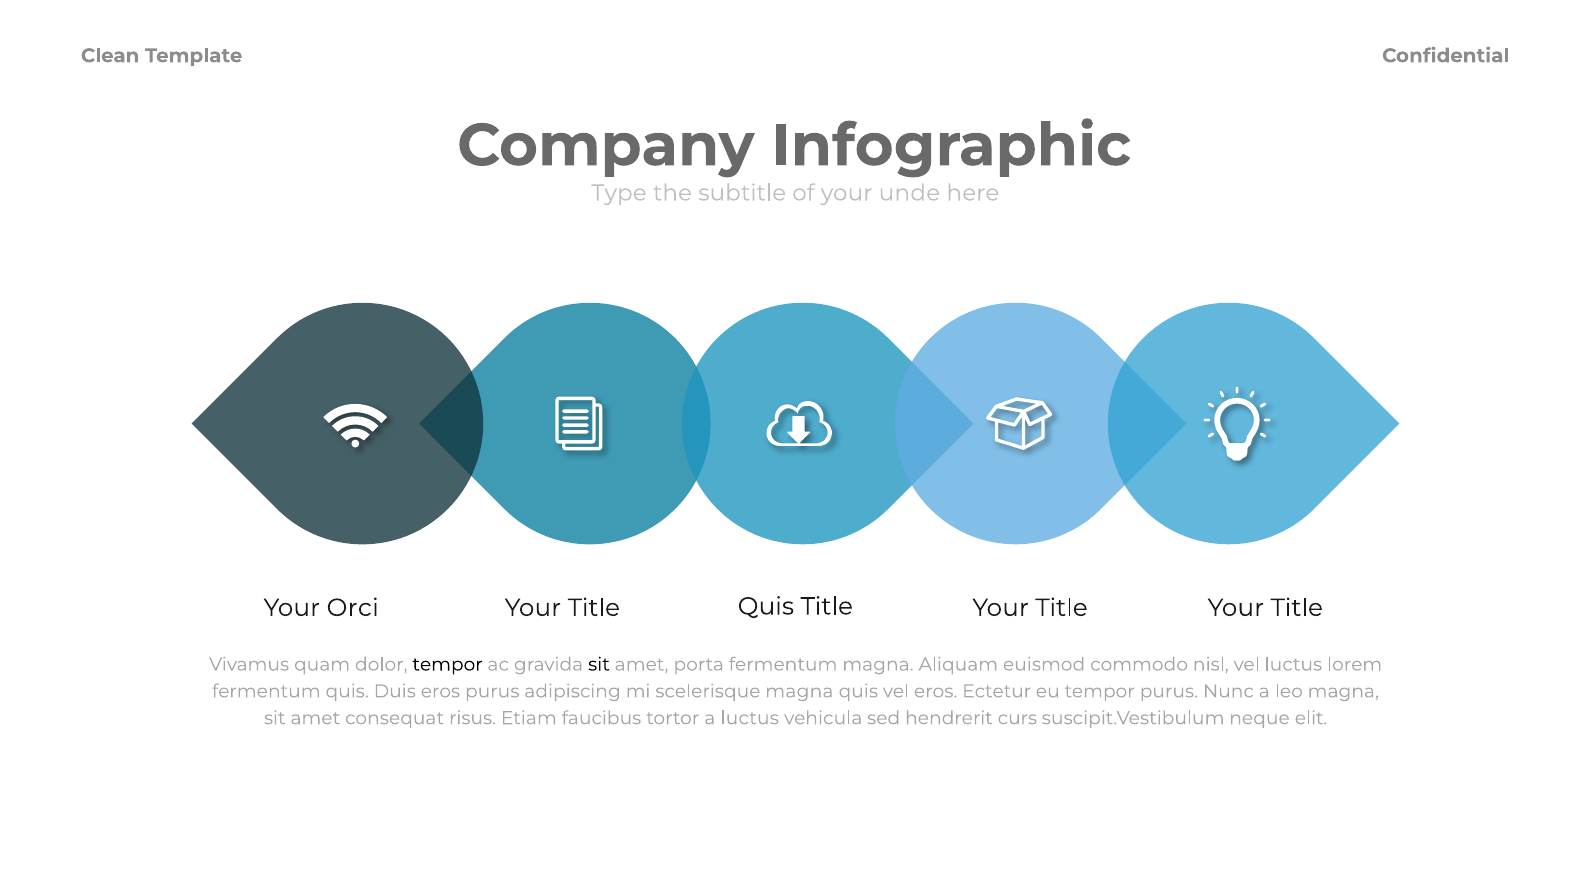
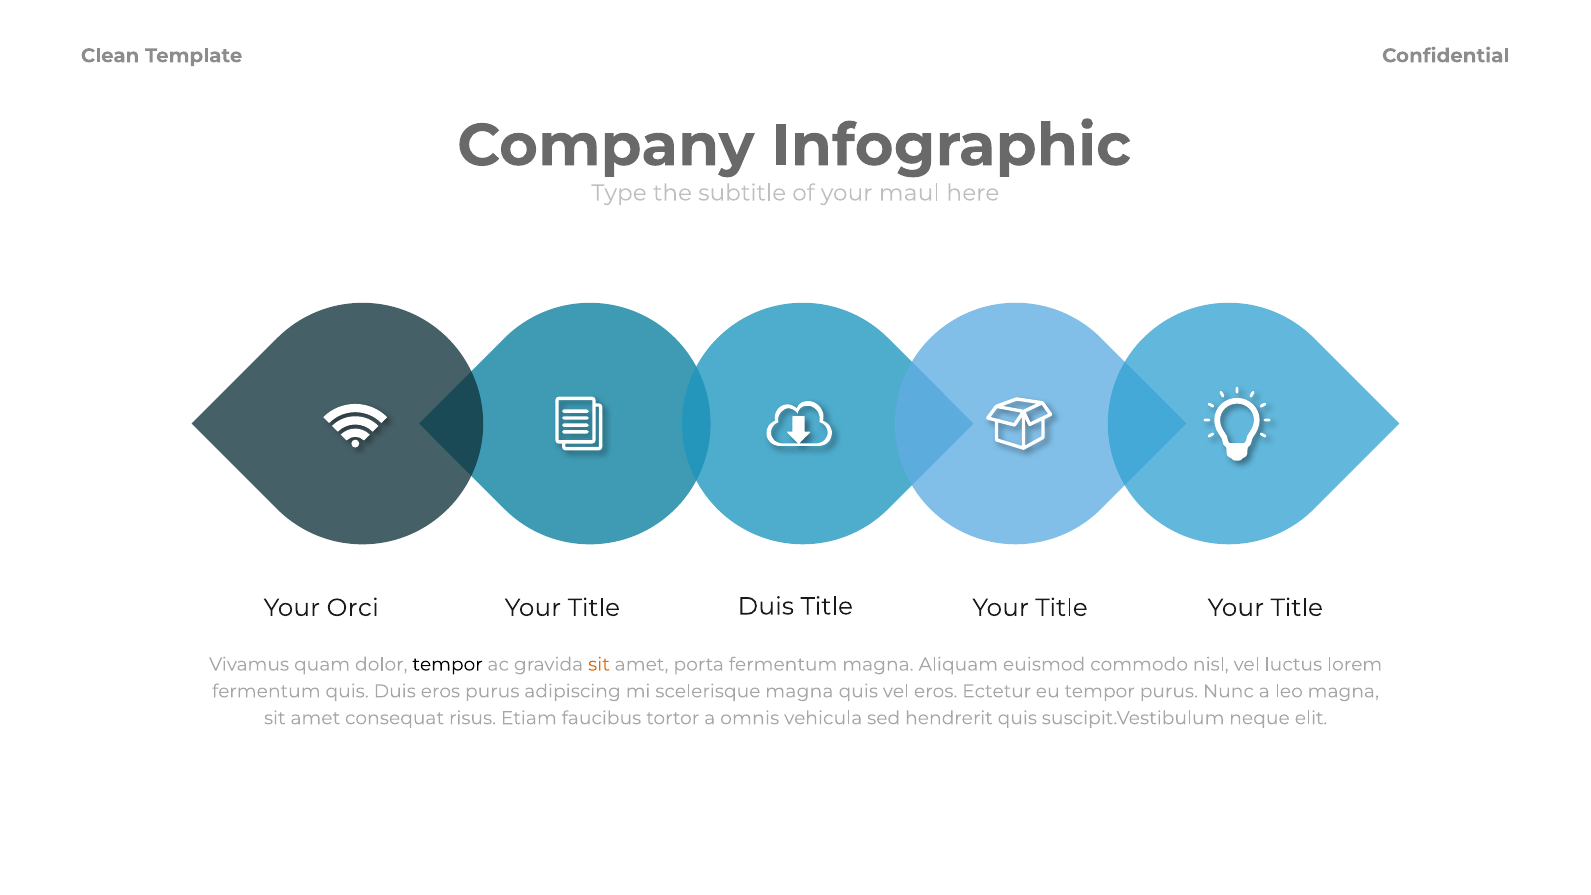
unde: unde -> maul
Quis at (766, 606): Quis -> Duis
sit at (599, 664) colour: black -> orange
a luctus: luctus -> omnis
hendrerit curs: curs -> quis
